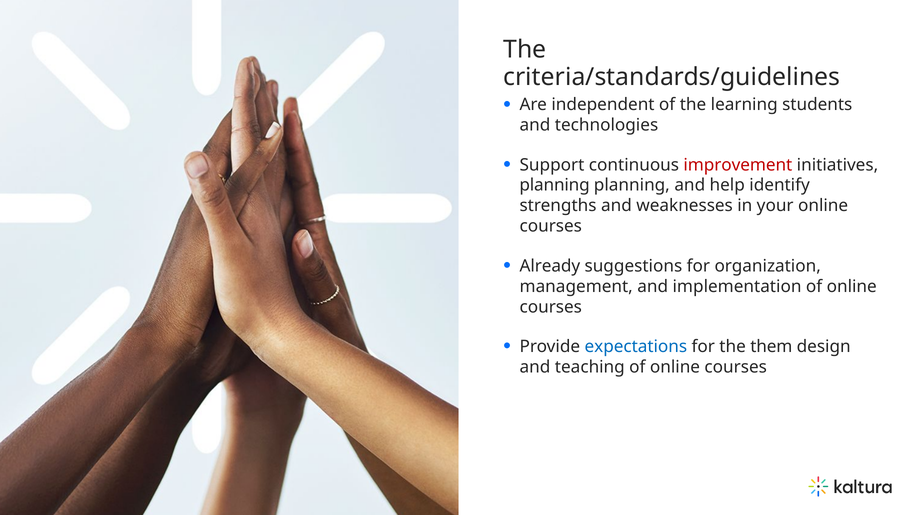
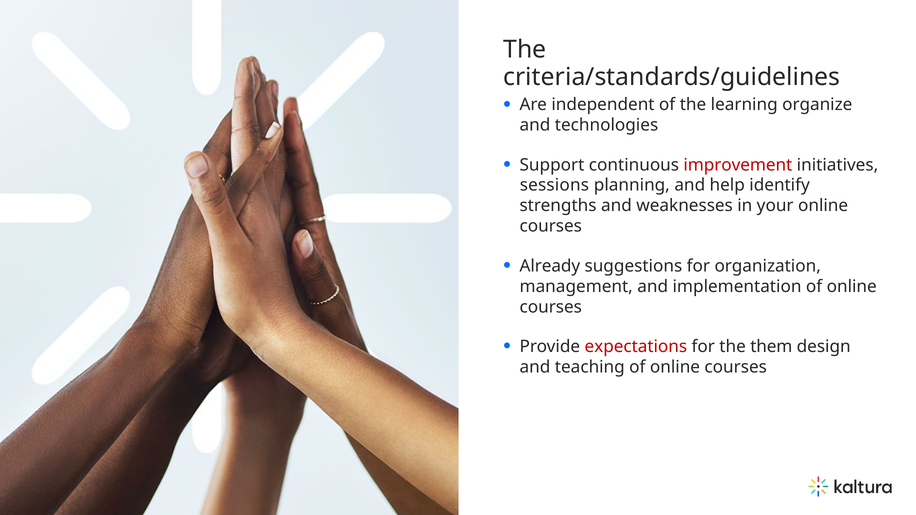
students: students -> organize
planning at (555, 185): planning -> sessions
expectations colour: blue -> red
